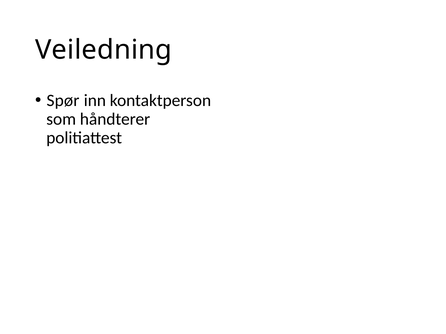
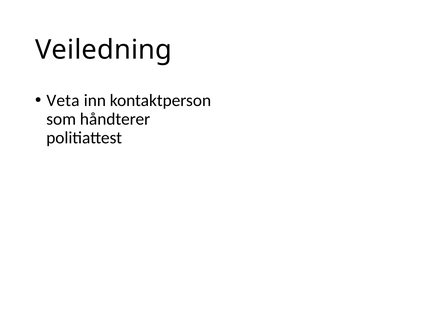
Spør: Spør -> Veta
